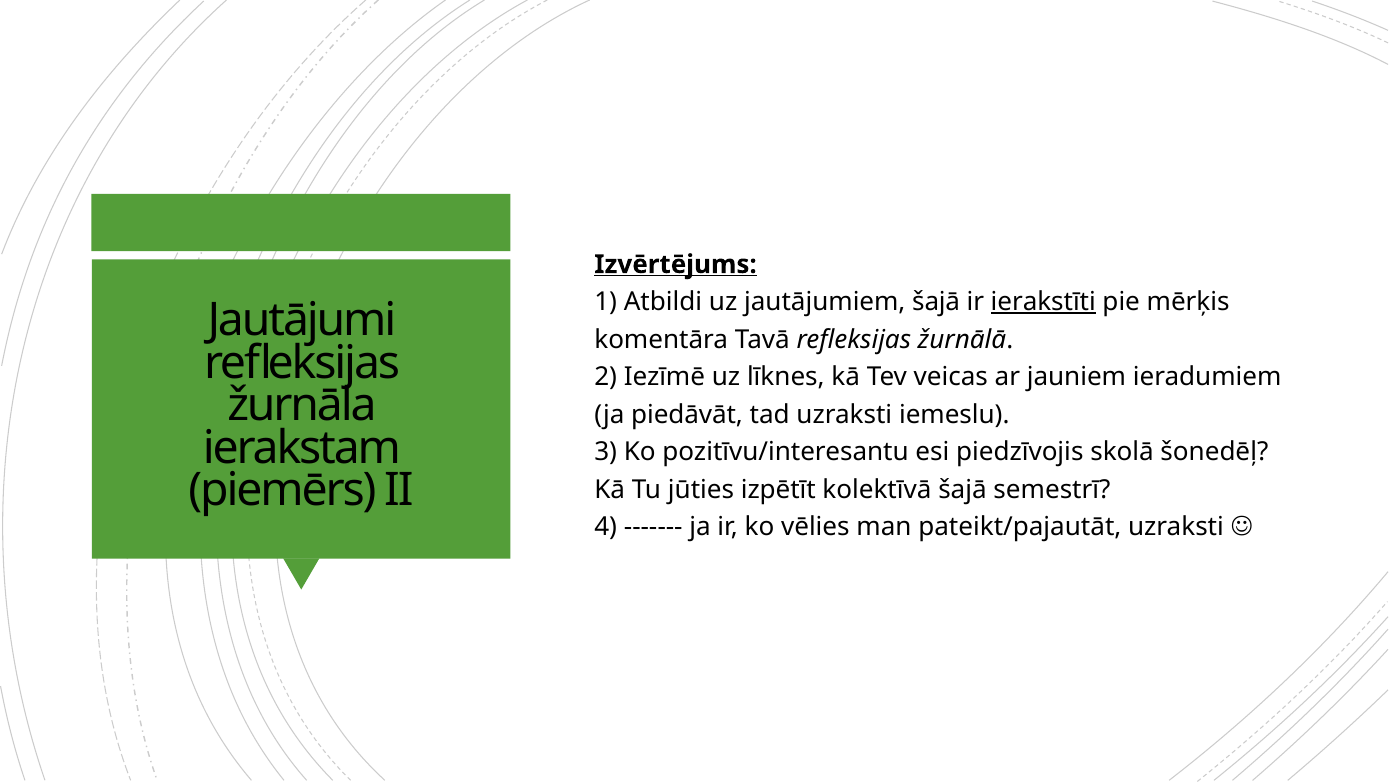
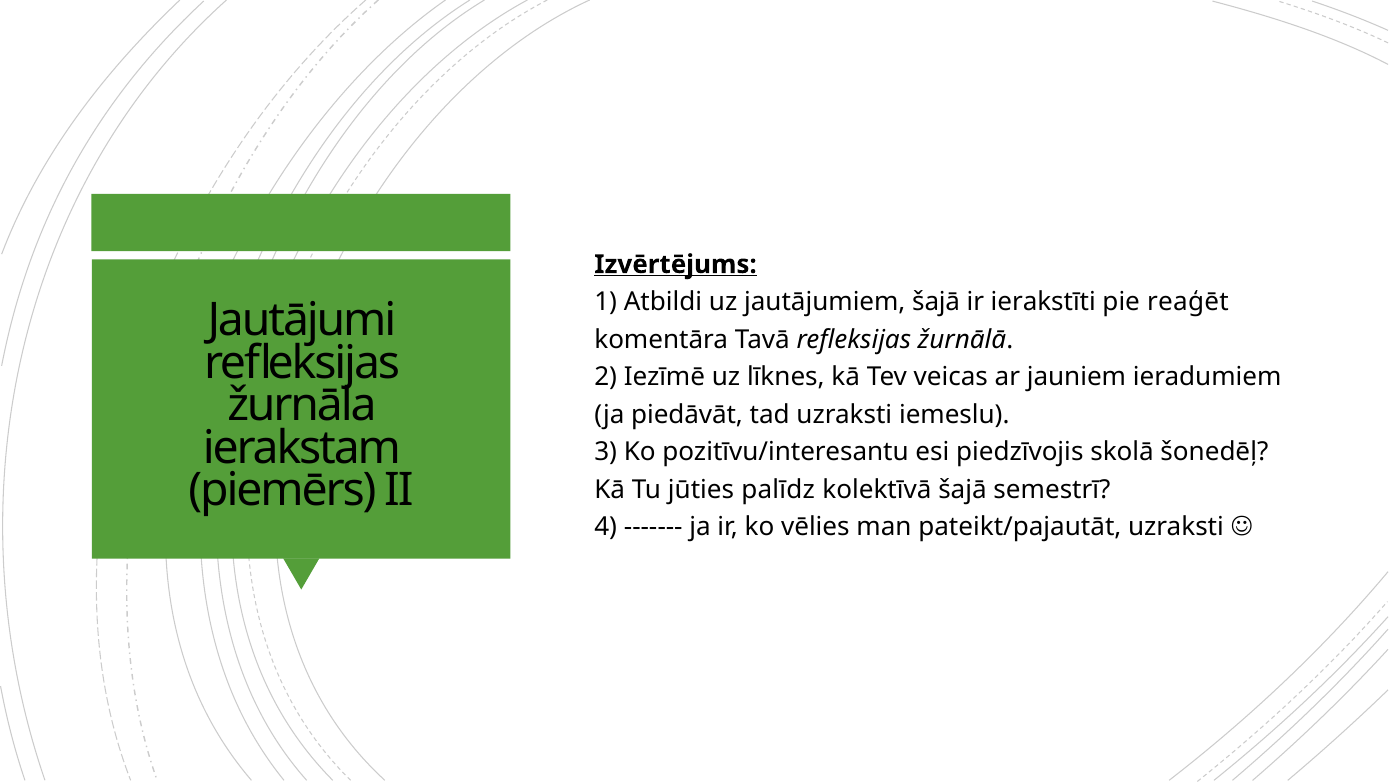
ierakstīti underline: present -> none
mērķis: mērķis -> reaģēt
izpētīt: izpētīt -> palīdz
